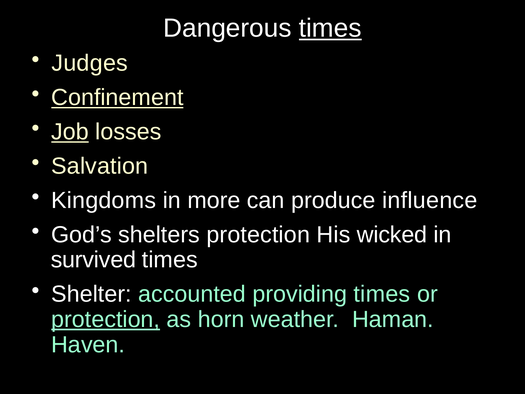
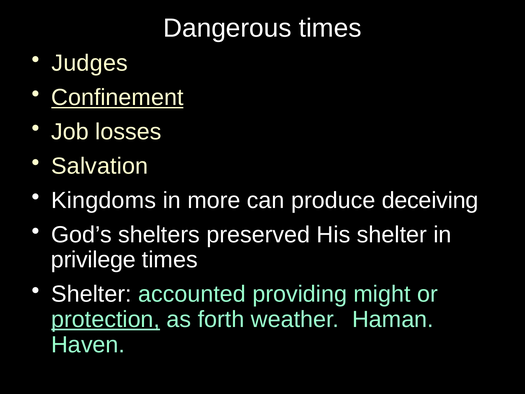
times at (330, 28) underline: present -> none
Job underline: present -> none
influence: influence -> deceiving
shelters protection: protection -> preserved
His wicked: wicked -> shelter
survived: survived -> privilege
providing times: times -> might
horn: horn -> forth
